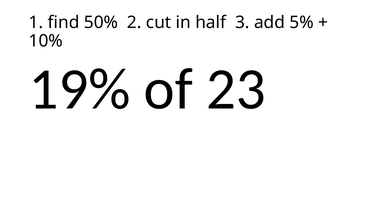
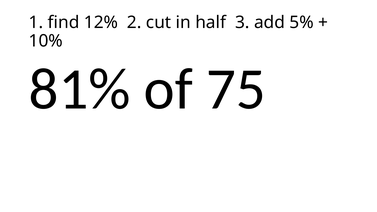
50%: 50% -> 12%
19%: 19% -> 81%
23: 23 -> 75
